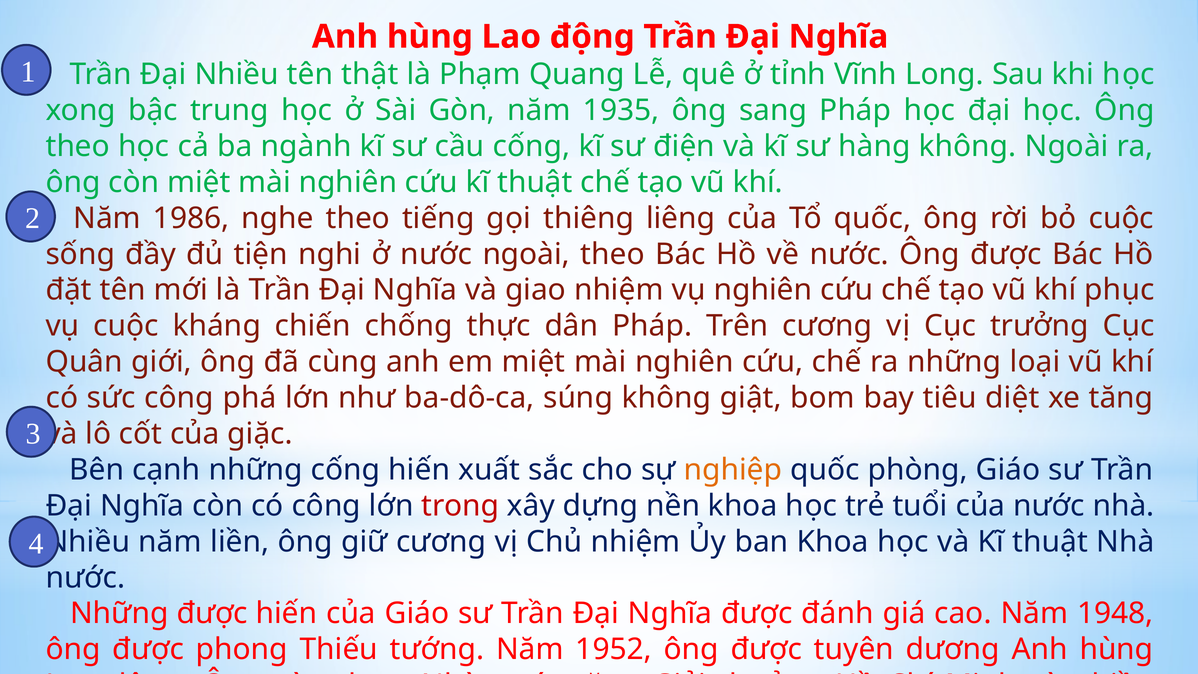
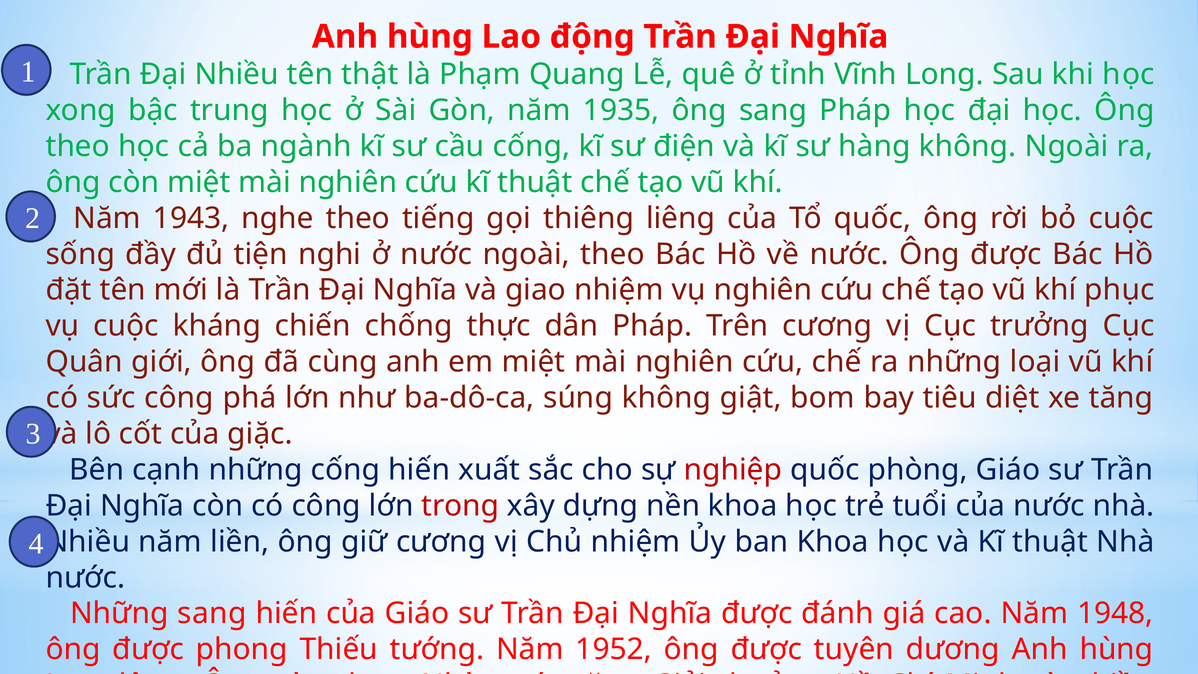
1986: 1986 -> 1943
nghiệp colour: orange -> red
Những được: được -> sang
